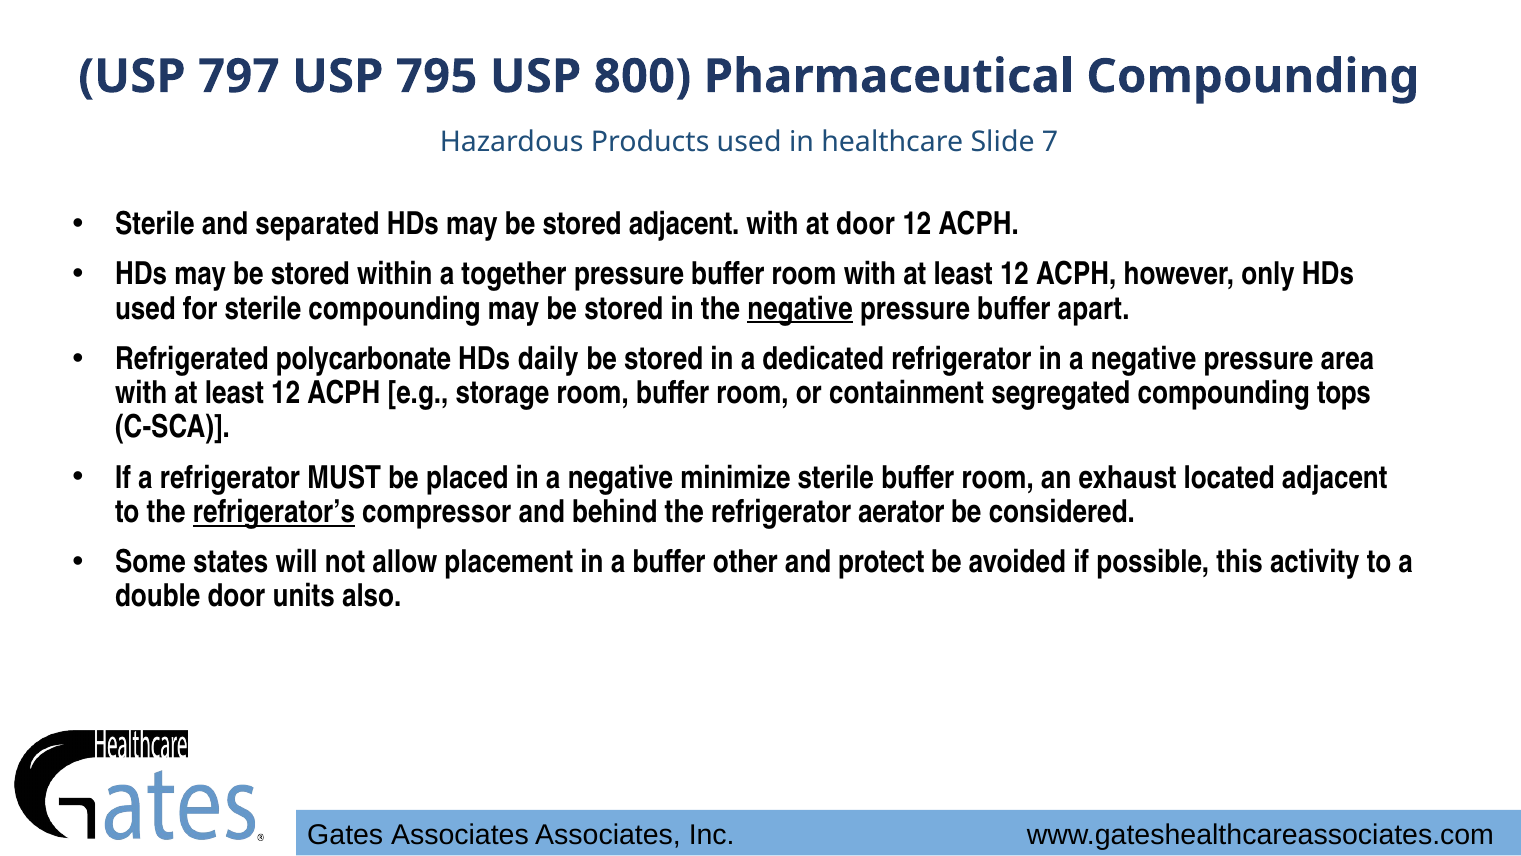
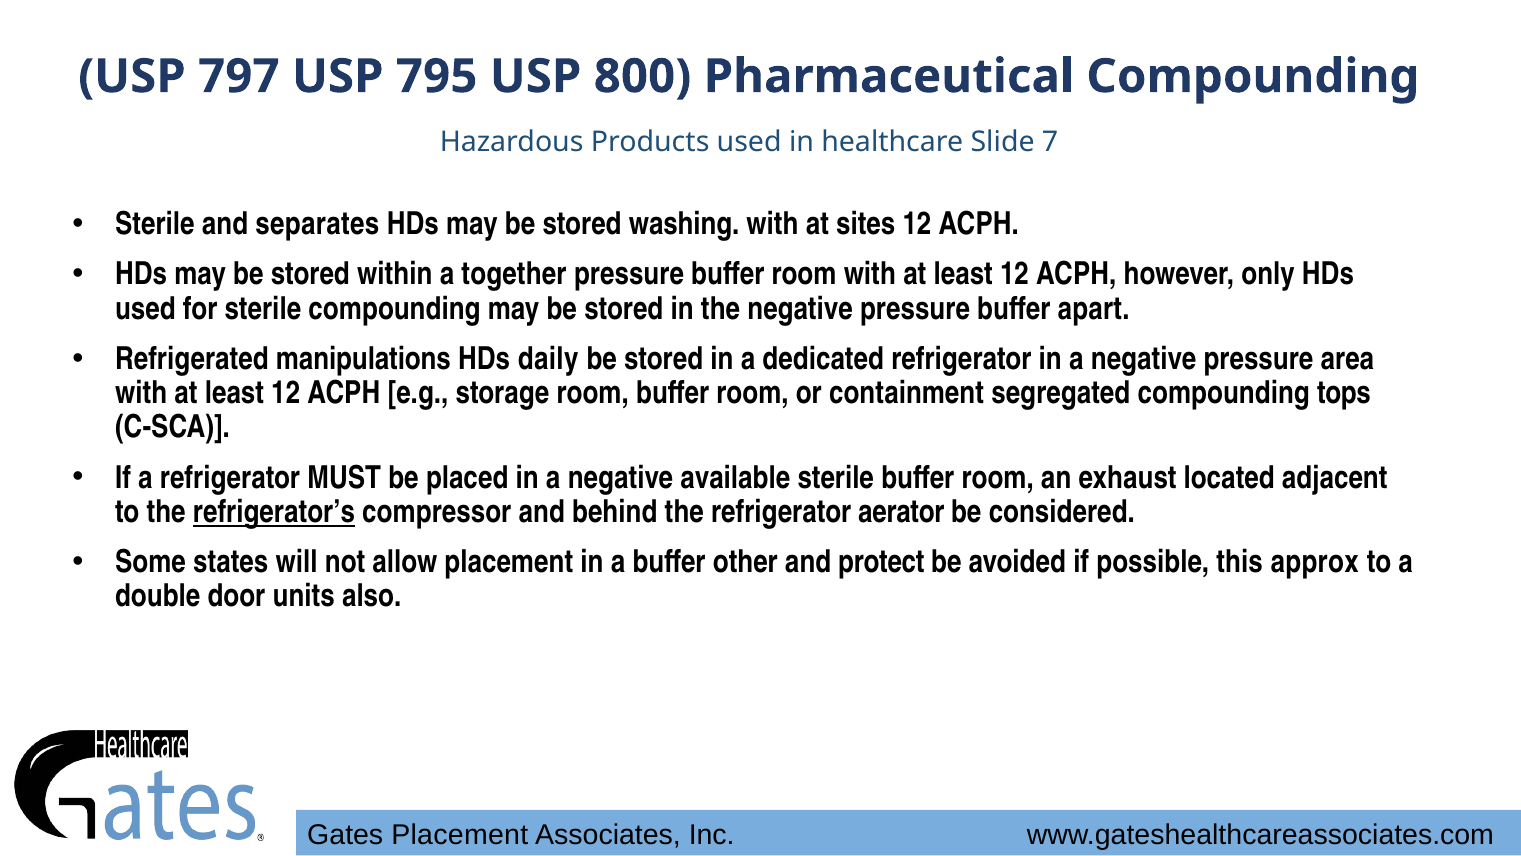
separated: separated -> separates
stored adjacent: adjacent -> washing
at door: door -> sites
negative at (800, 309) underline: present -> none
polycarbonate: polycarbonate -> manipulations
minimize: minimize -> available
activity: activity -> approx
Gates Associates: Associates -> Placement
